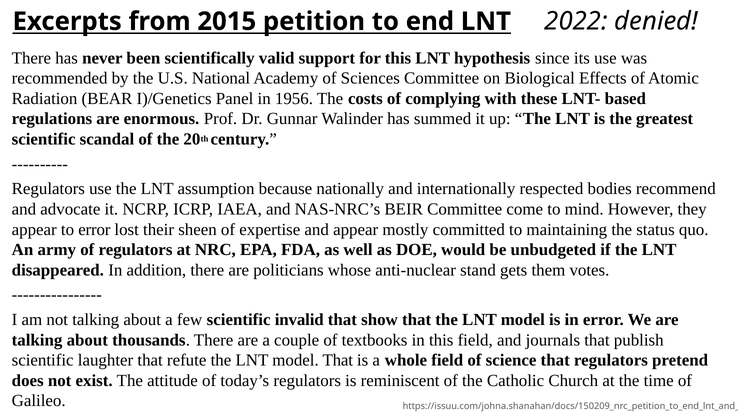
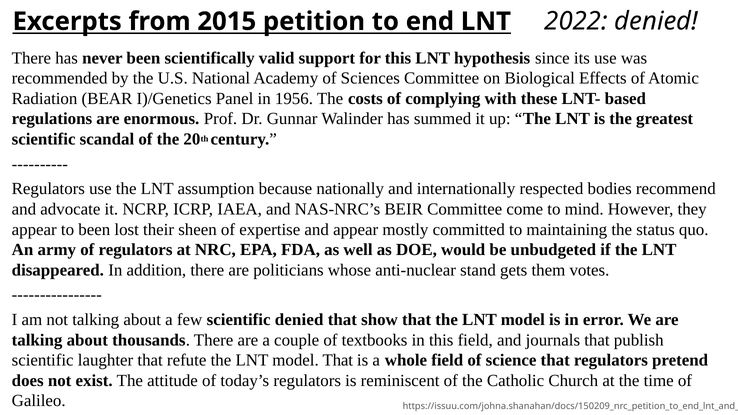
to error: error -> been
scientific invalid: invalid -> denied
